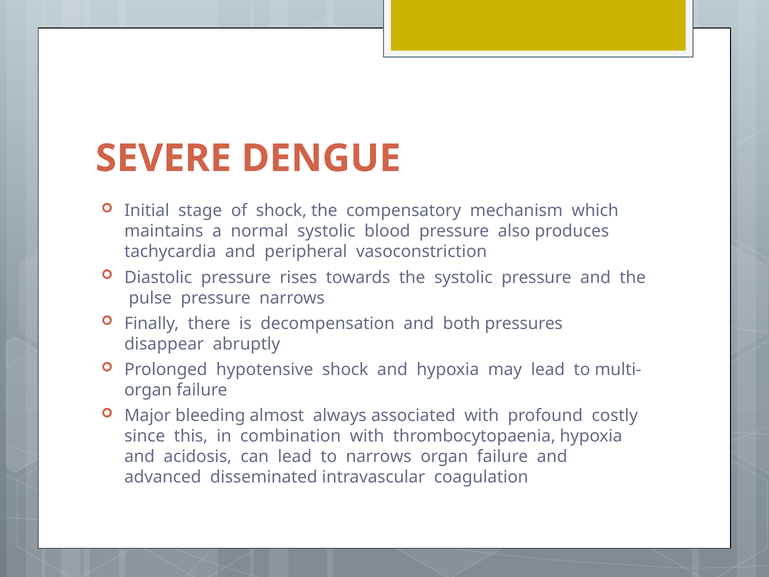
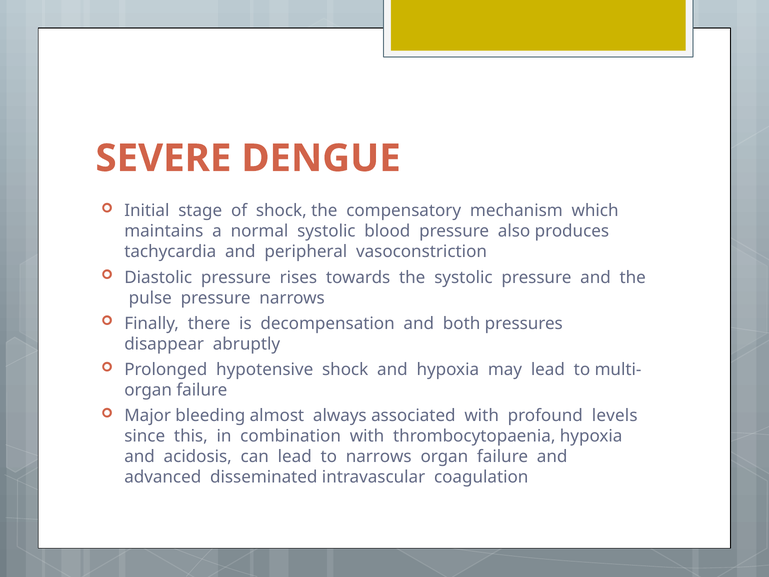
costly: costly -> levels
